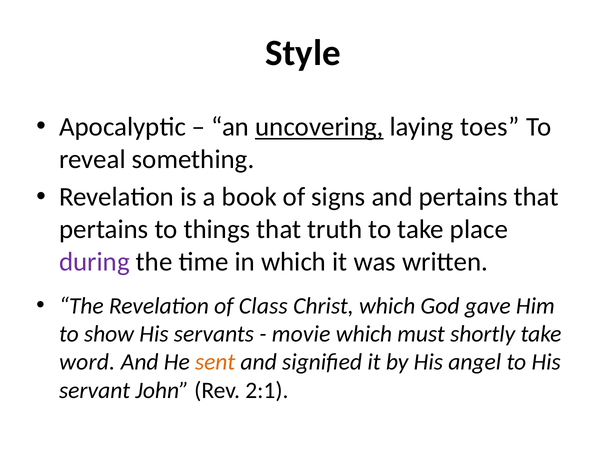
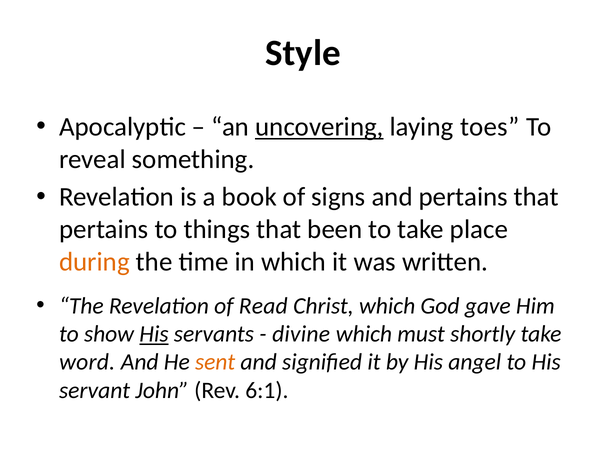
truth: truth -> been
during colour: purple -> orange
Class: Class -> Read
His at (154, 334) underline: none -> present
movie: movie -> divine
2:1: 2:1 -> 6:1
